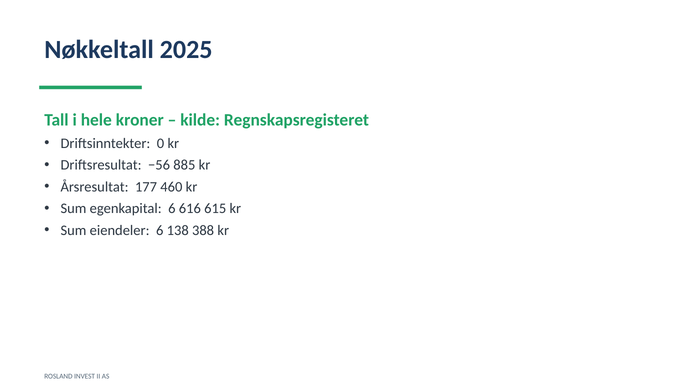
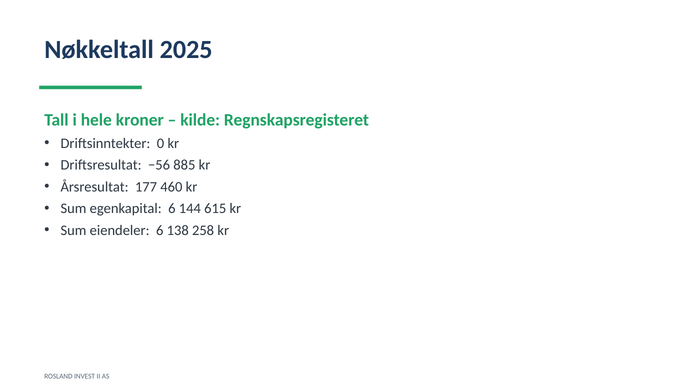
616: 616 -> 144
388: 388 -> 258
